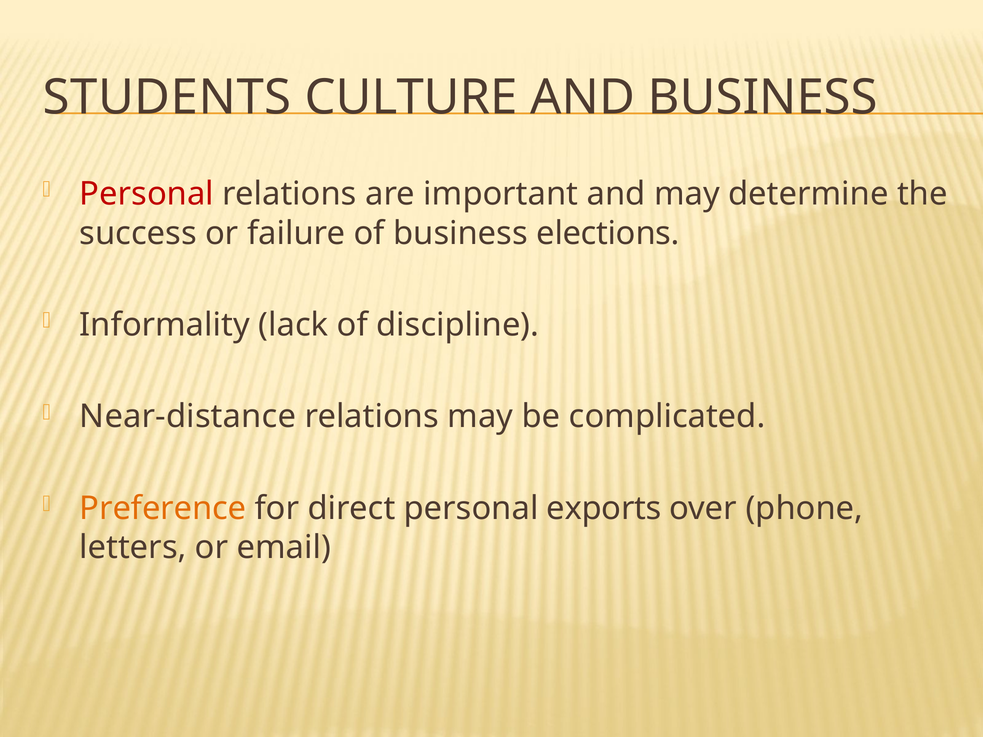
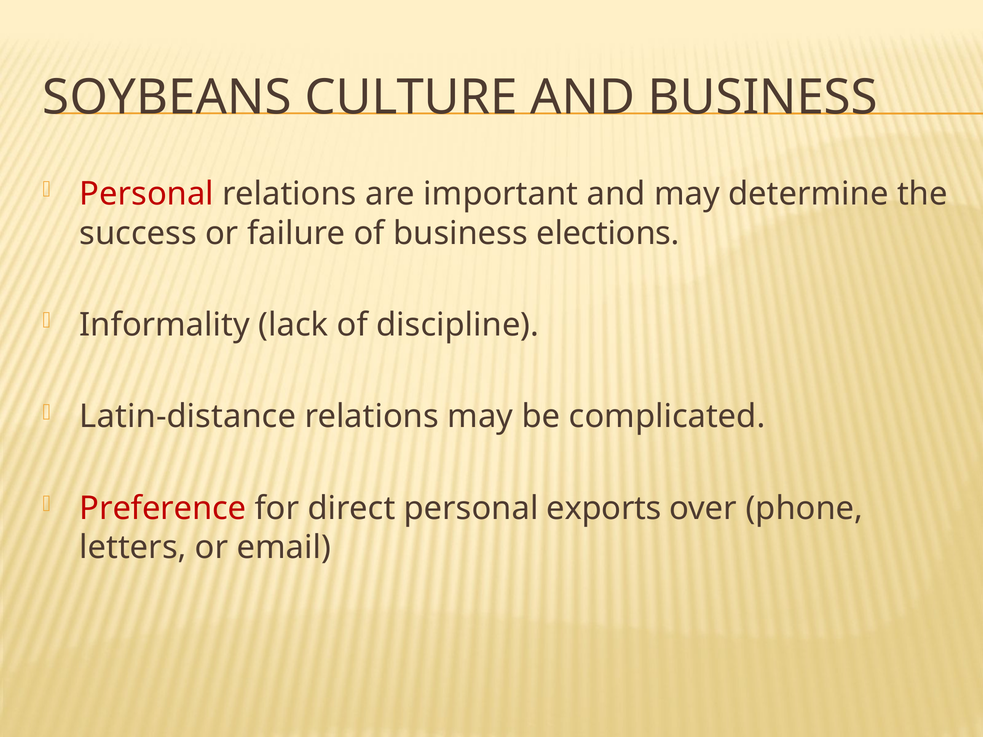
STUDENTS: STUDENTS -> SOYBEANS
Near-distance: Near-distance -> Latin-distance
Preference colour: orange -> red
